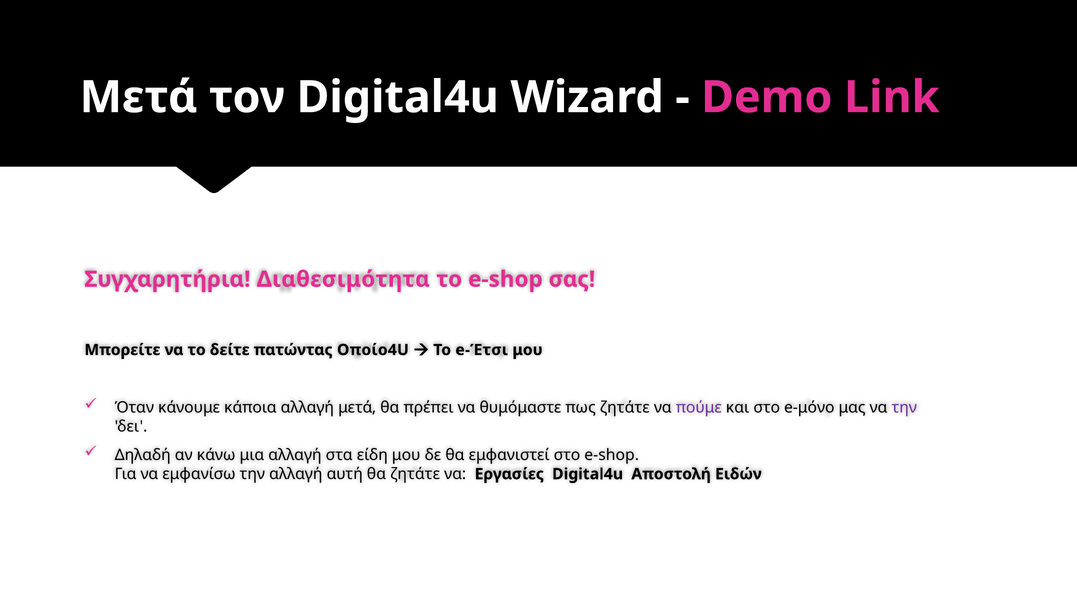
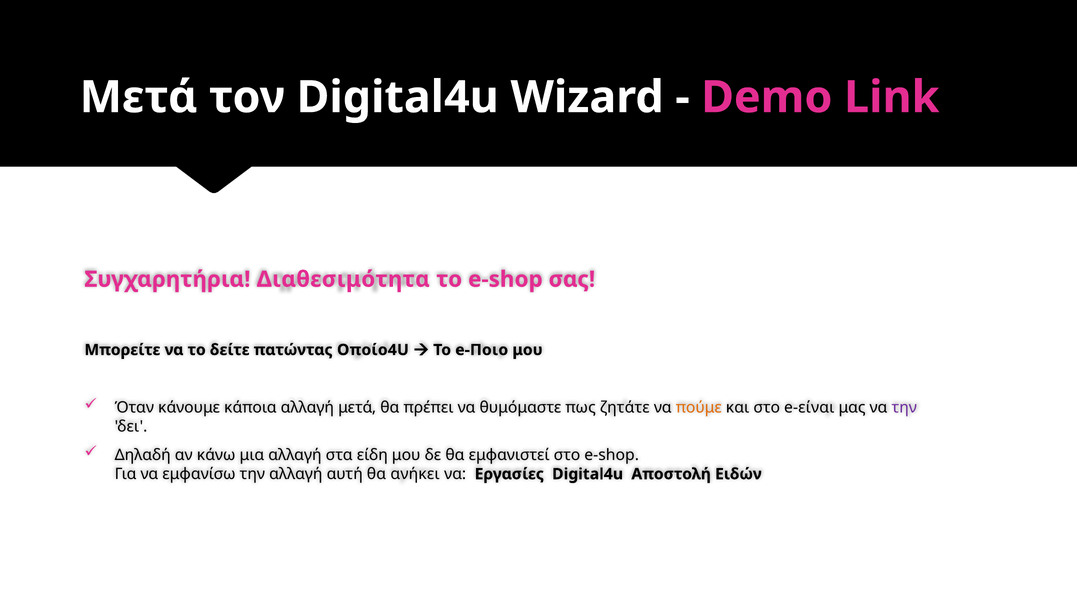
e-Έτσι: e-Έτσι -> e-Ποιο
πούμε colour: purple -> orange
e-μόνο: e-μόνο -> e-είναι
θα ζητάτε: ζητάτε -> ανήκει
